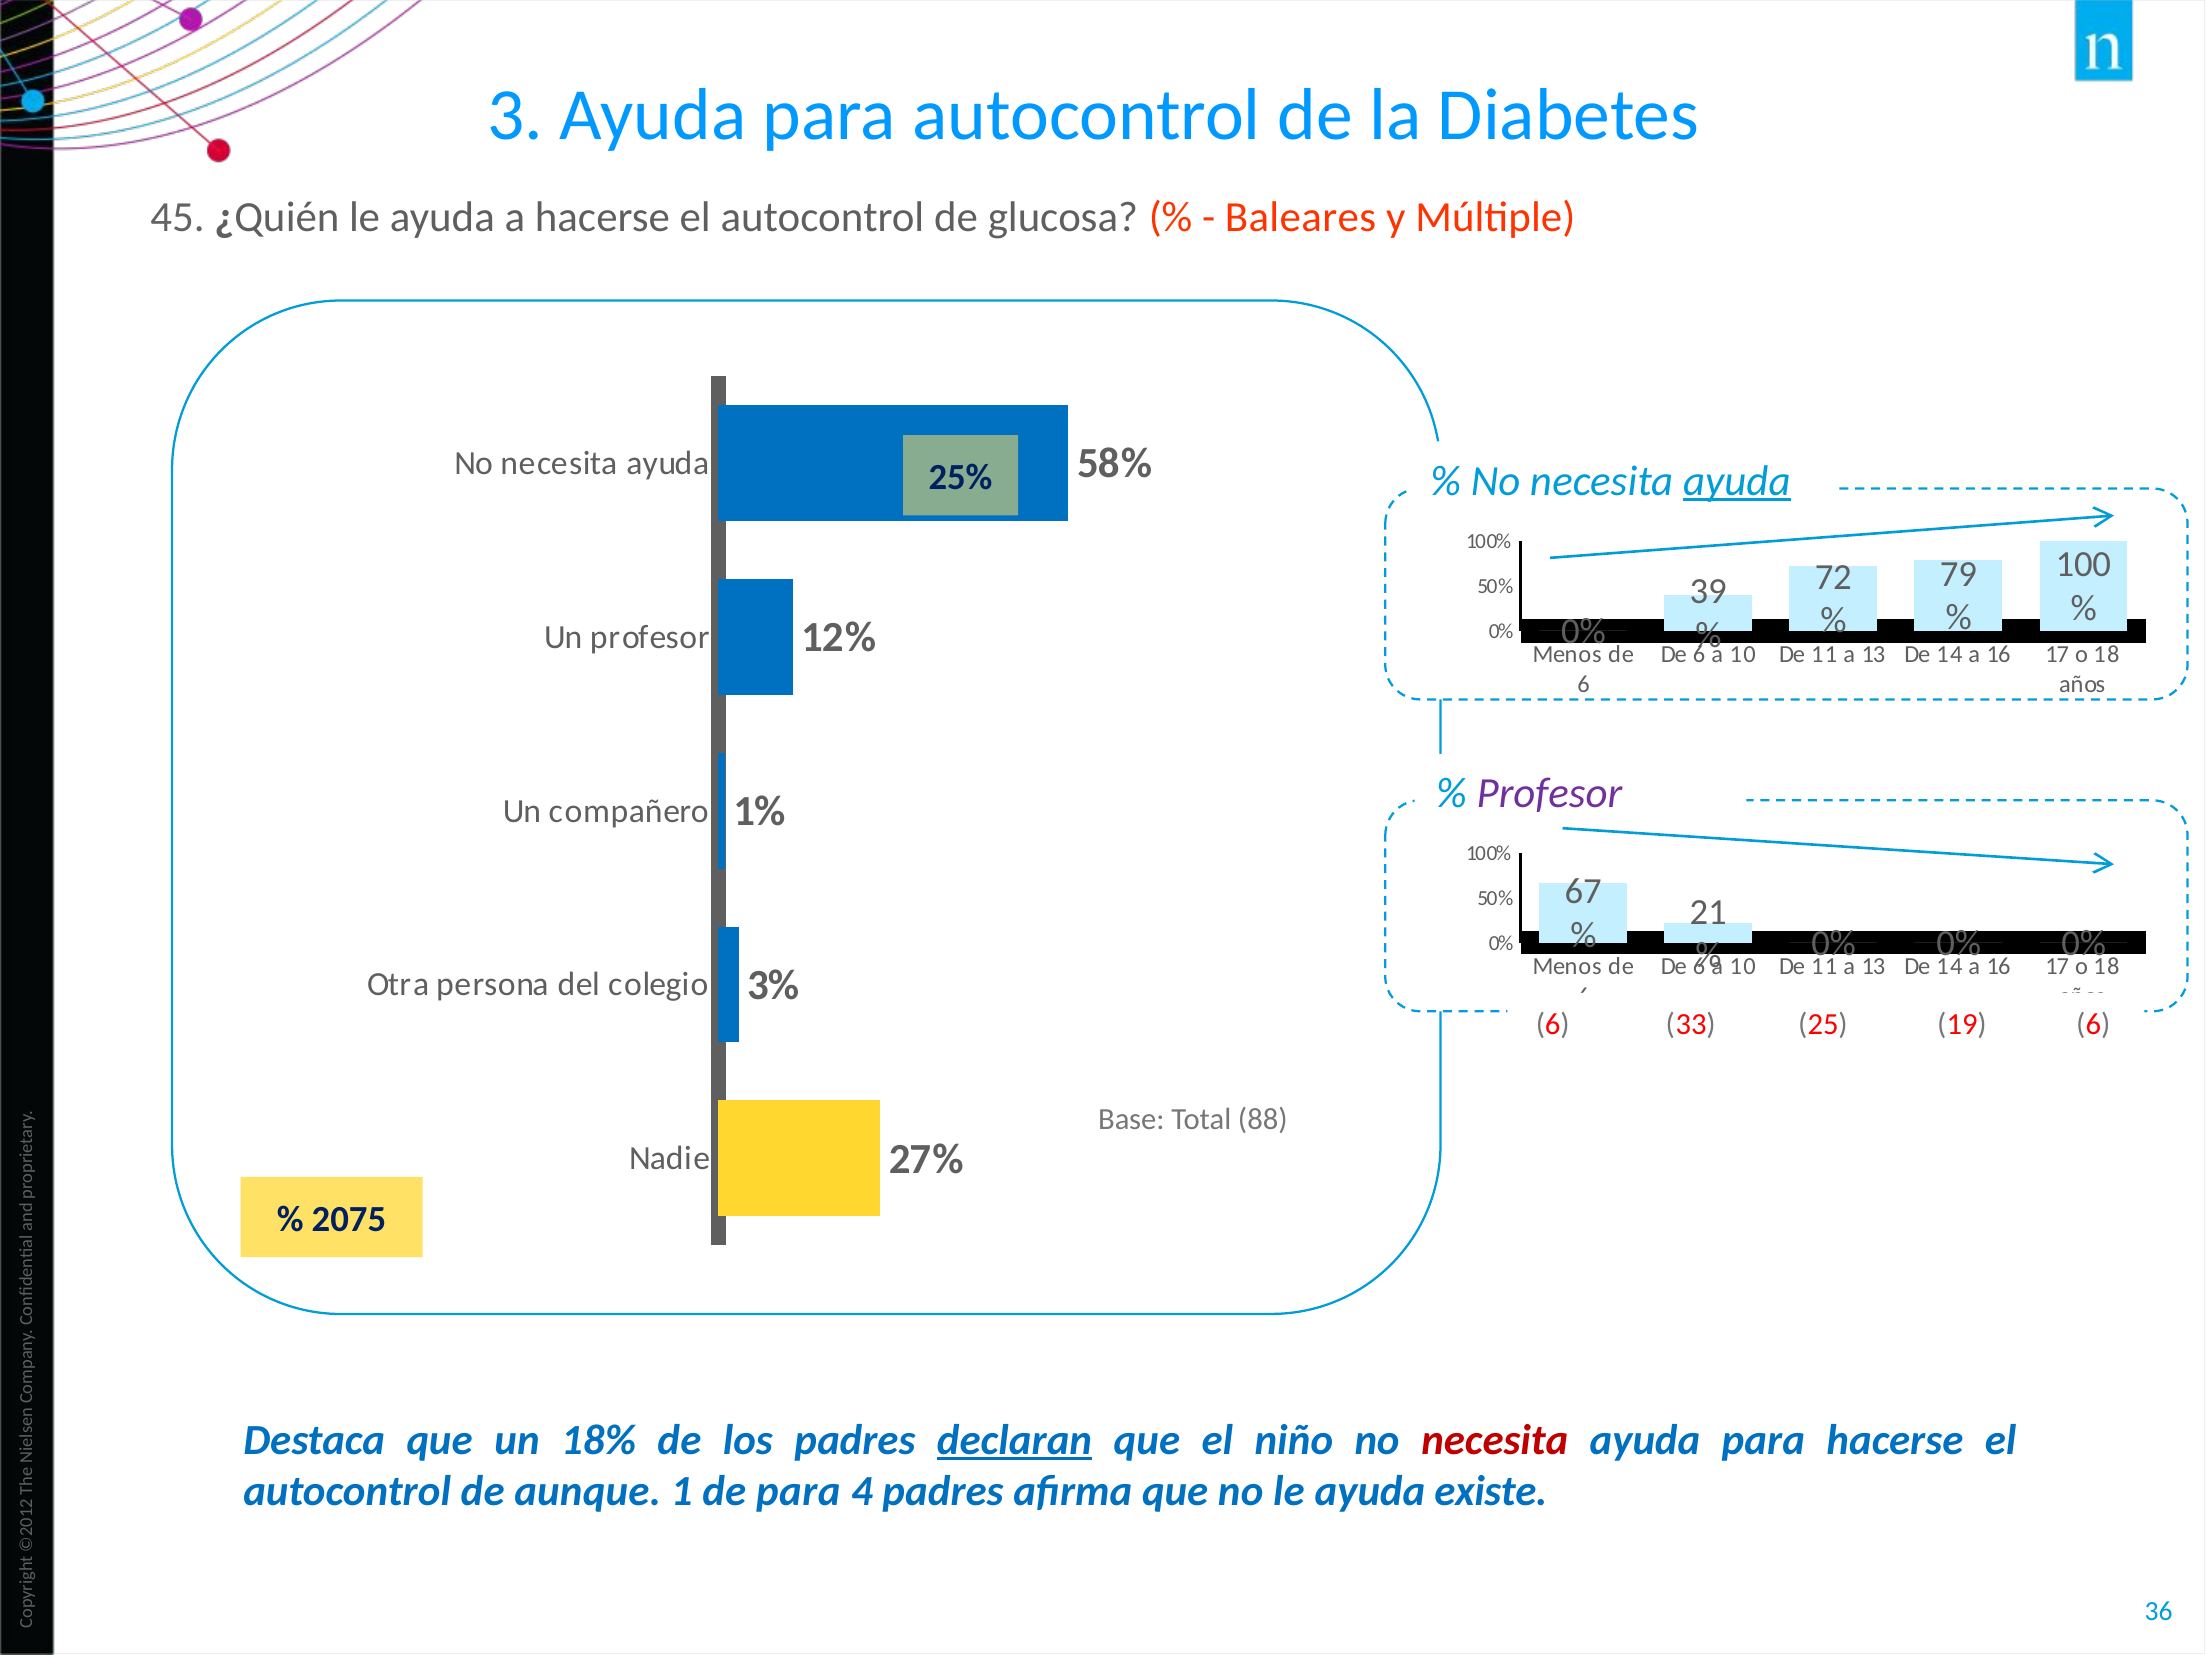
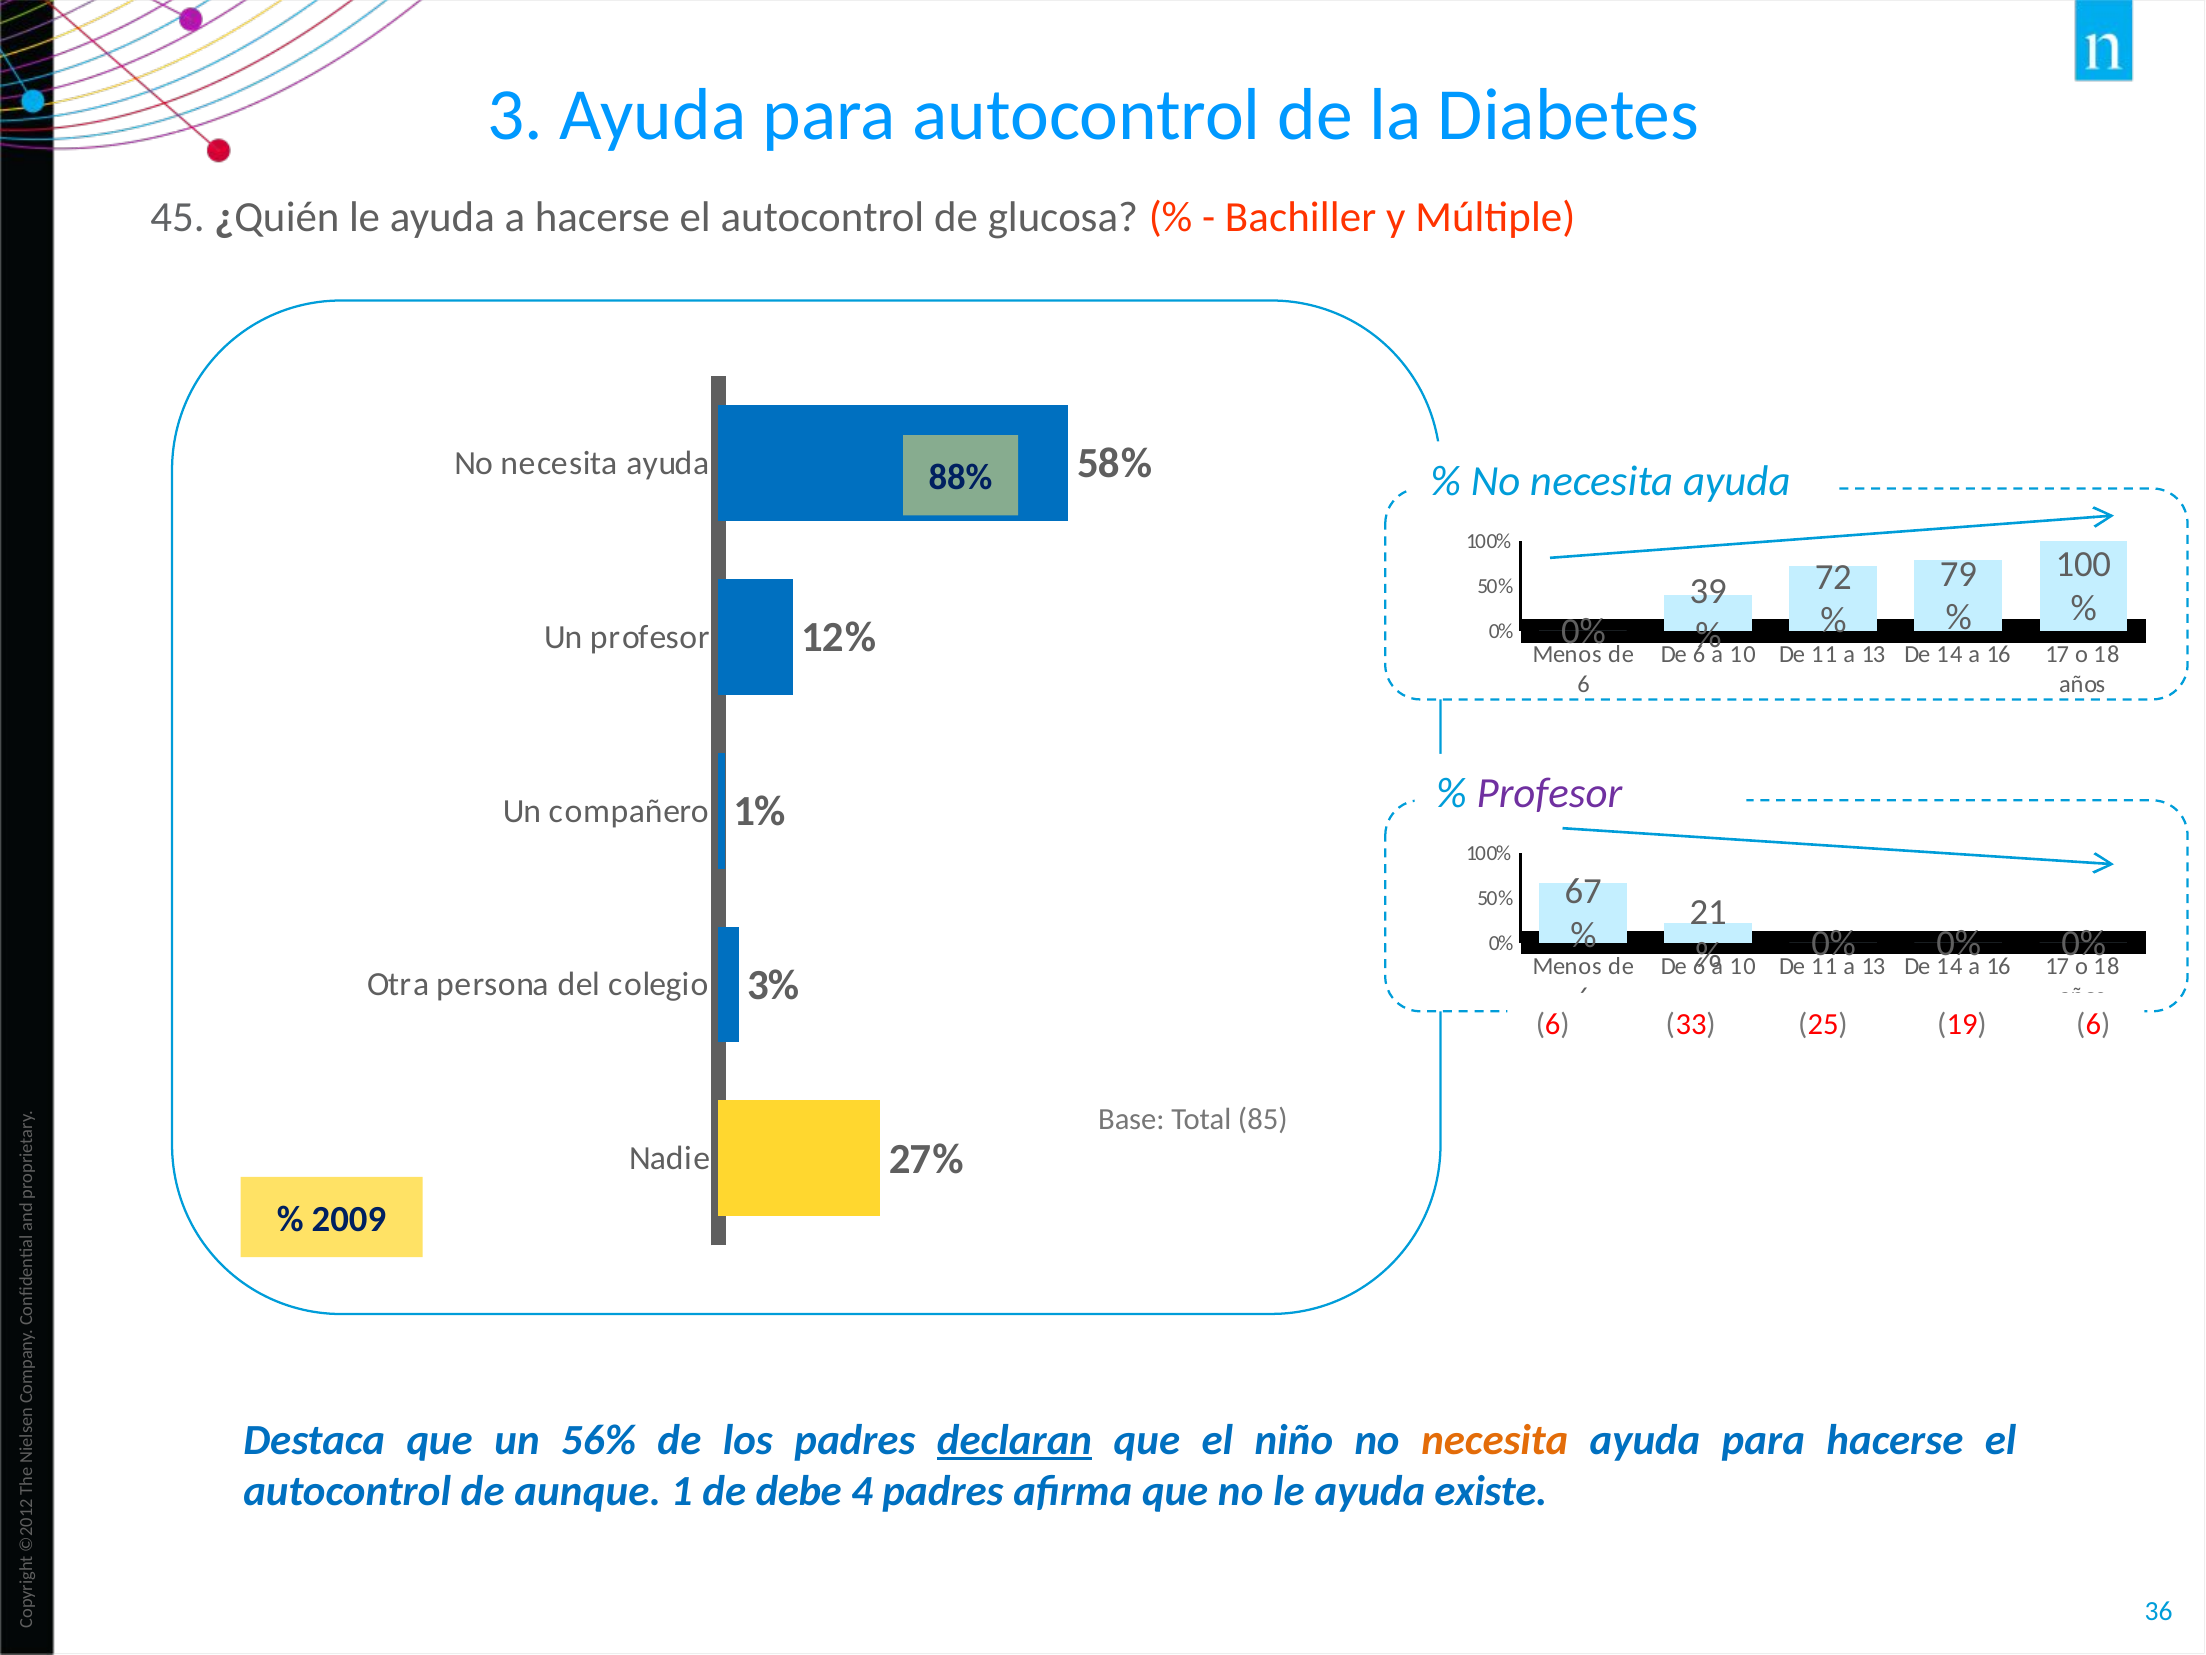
Baleares: Baleares -> Bachiller
25%: 25% -> 88%
ayuda at (1737, 481) underline: present -> none
88: 88 -> 85
2075: 2075 -> 2009
18%: 18% -> 56%
necesita at (1495, 1439) colour: red -> orange
de para: para -> debe
